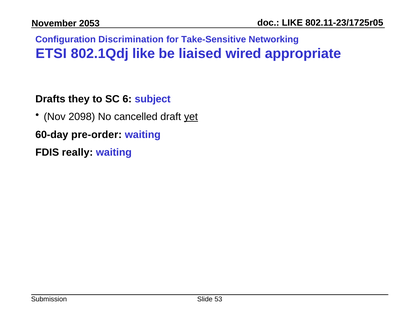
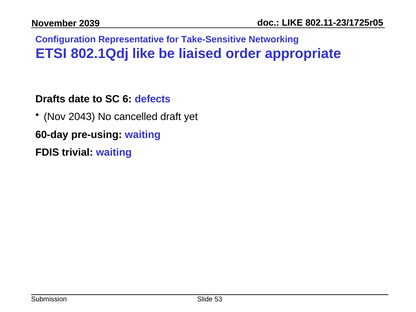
2053: 2053 -> 2039
Discrimination: Discrimination -> Representative
wired: wired -> order
they: they -> date
subject: subject -> defects
2098: 2098 -> 2043
yet underline: present -> none
pre-order: pre-order -> pre-using
really: really -> trivial
